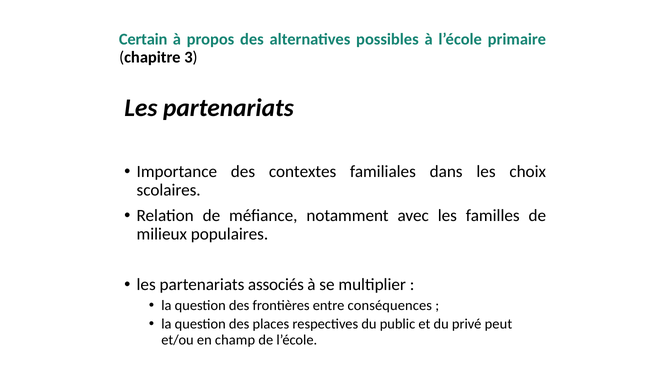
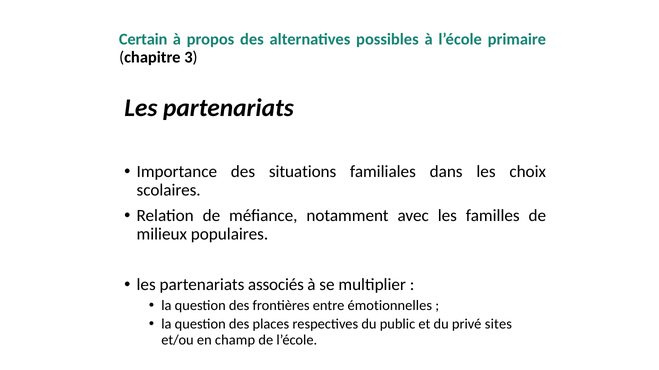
contextes: contextes -> situations
conséquences: conséquences -> émotionnelles
peut: peut -> sites
